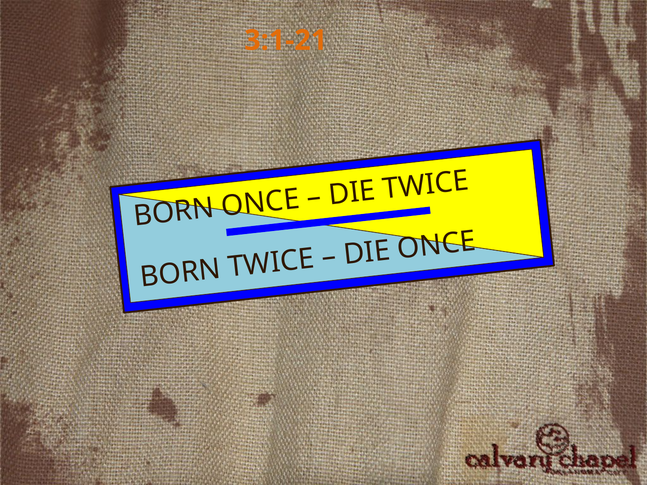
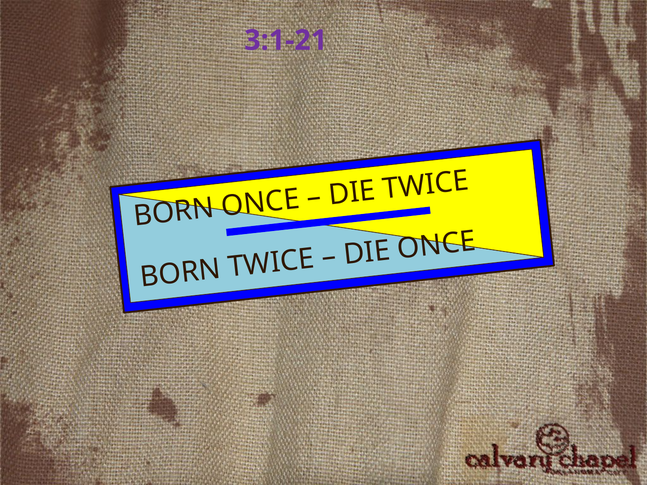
3:1-21 colour: orange -> purple
